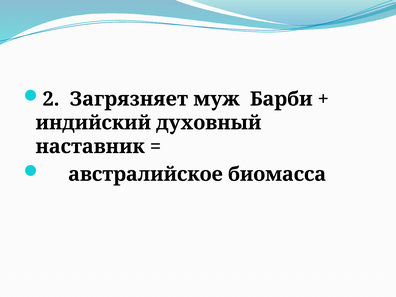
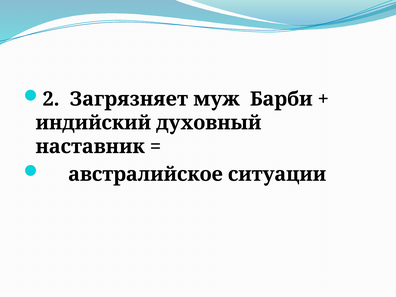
биомасса: биомасса -> ситуации
